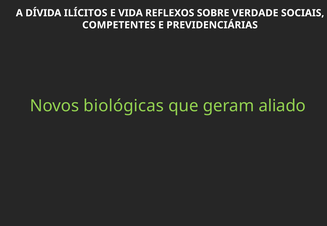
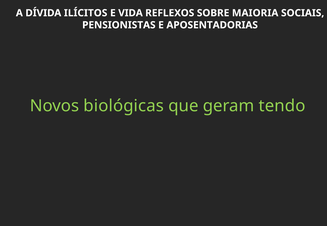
VERDADE: VERDADE -> MAIORIA
COMPETENTES: COMPETENTES -> PENSIONISTAS
PREVIDENCIÁRIAS: PREVIDENCIÁRIAS -> APOSENTADORIAS
aliado: aliado -> tendo
